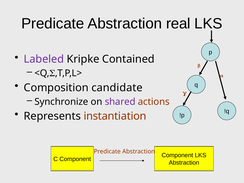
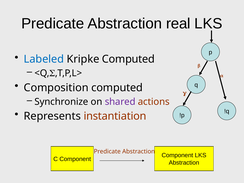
Labeled colour: purple -> blue
Kripke Contained: Contained -> Computed
Composition candidate: candidate -> computed
